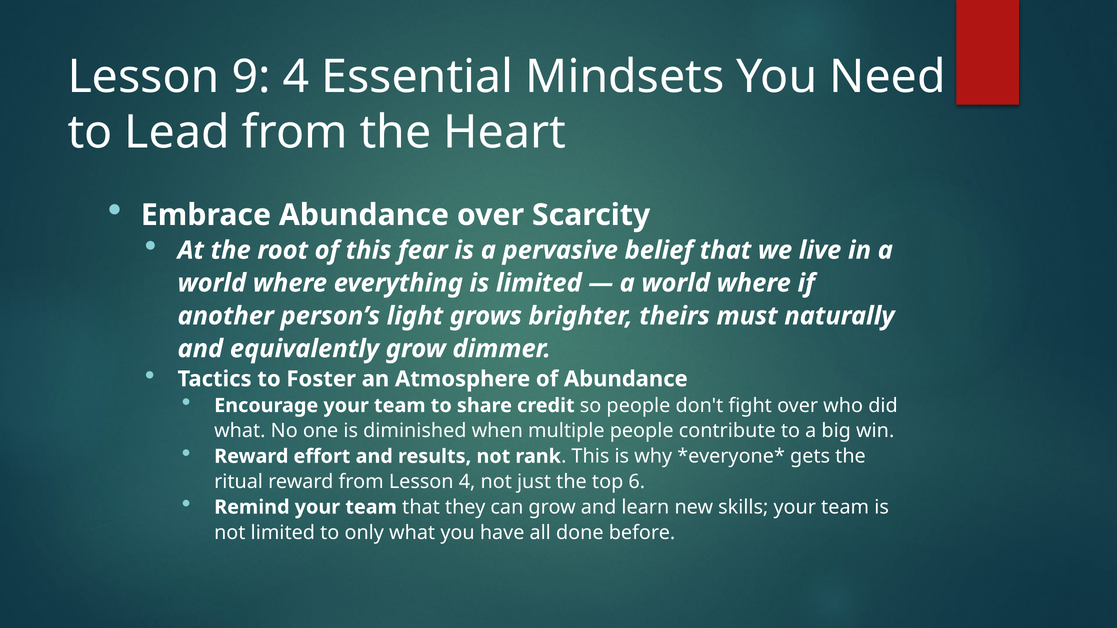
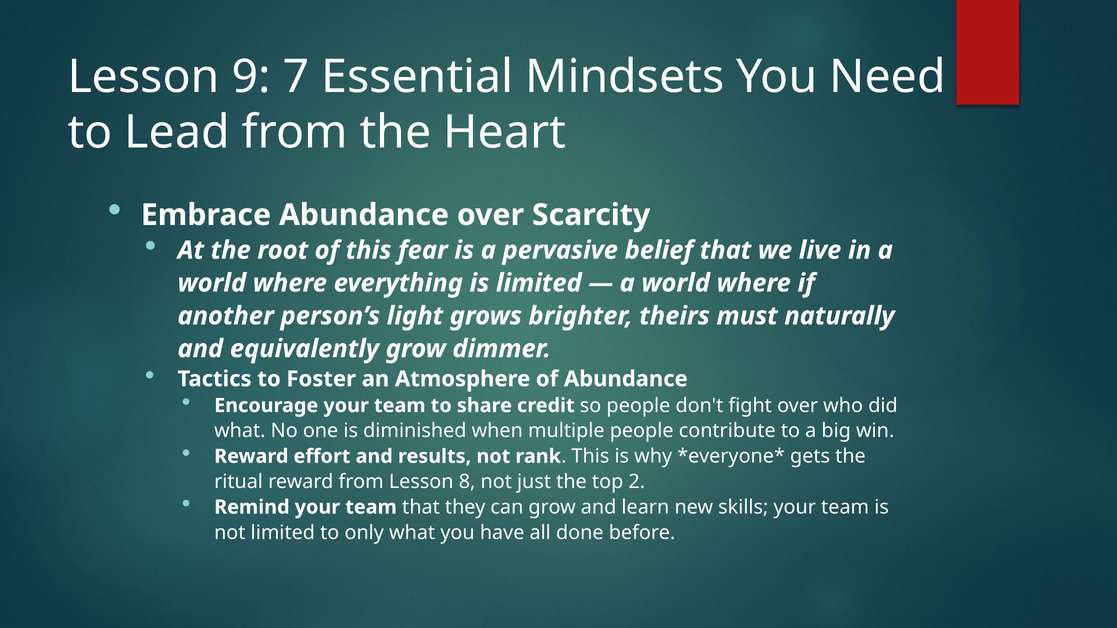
9 4: 4 -> 7
Lesson 4: 4 -> 8
6: 6 -> 2
